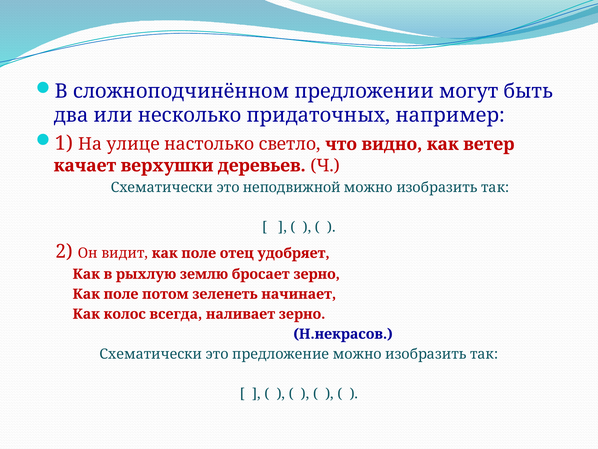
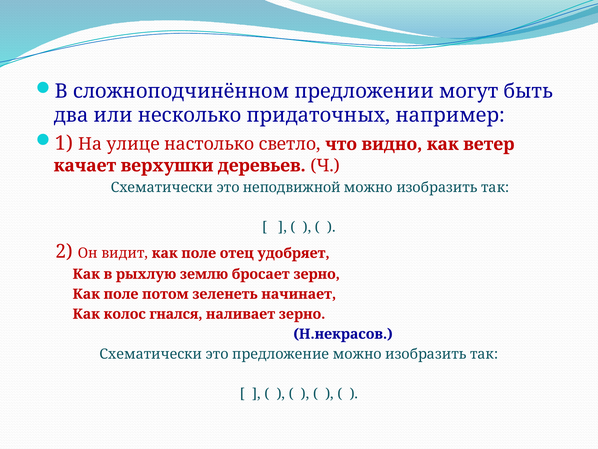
всегда: всегда -> гнался
